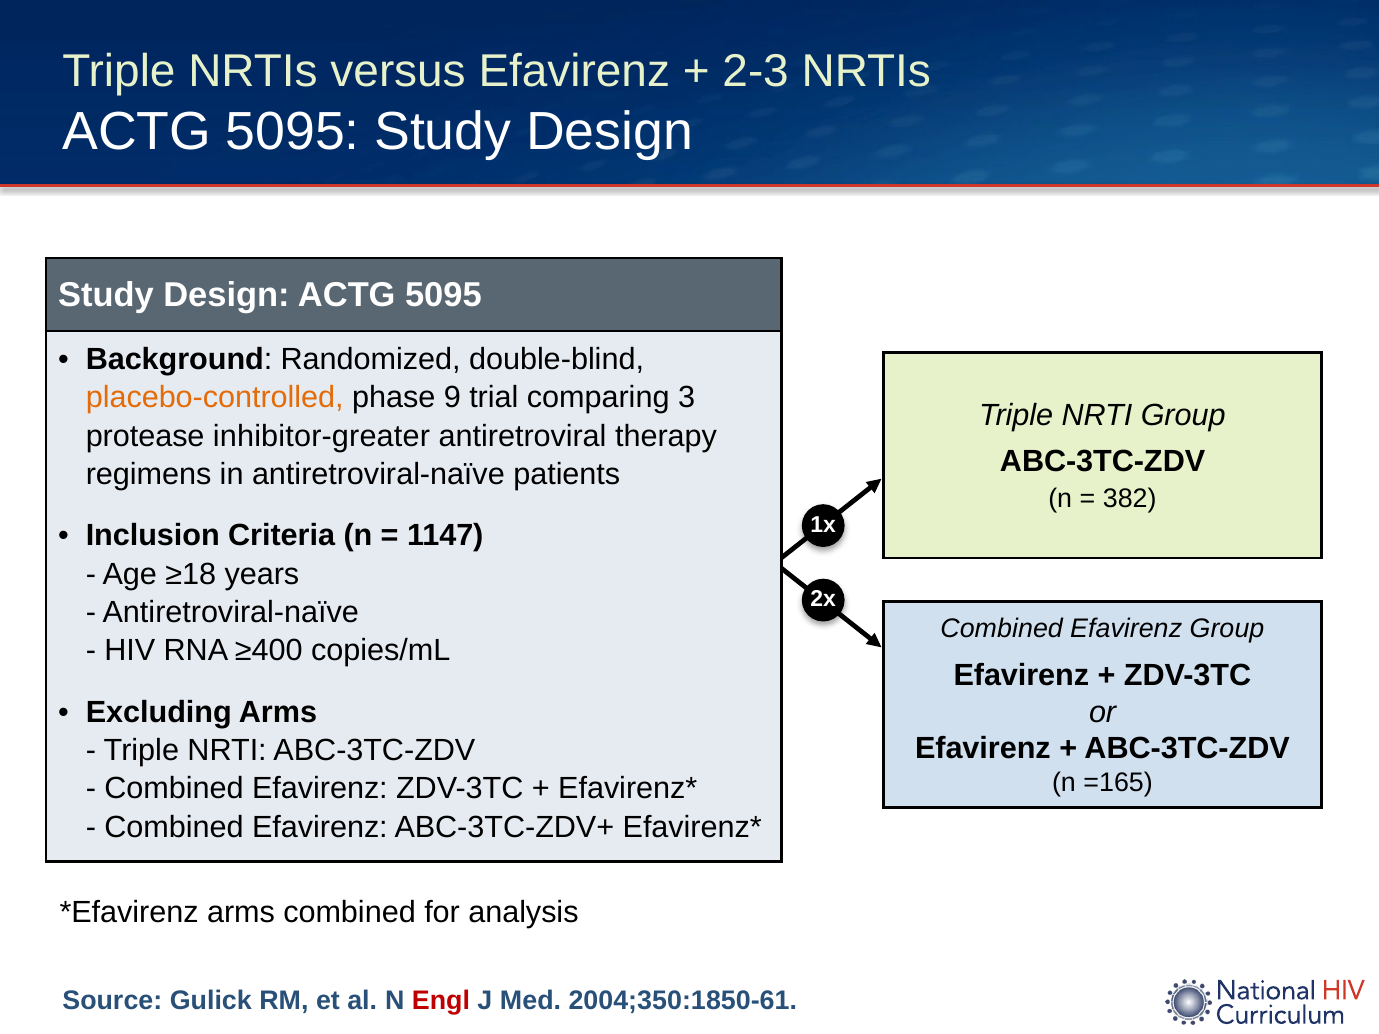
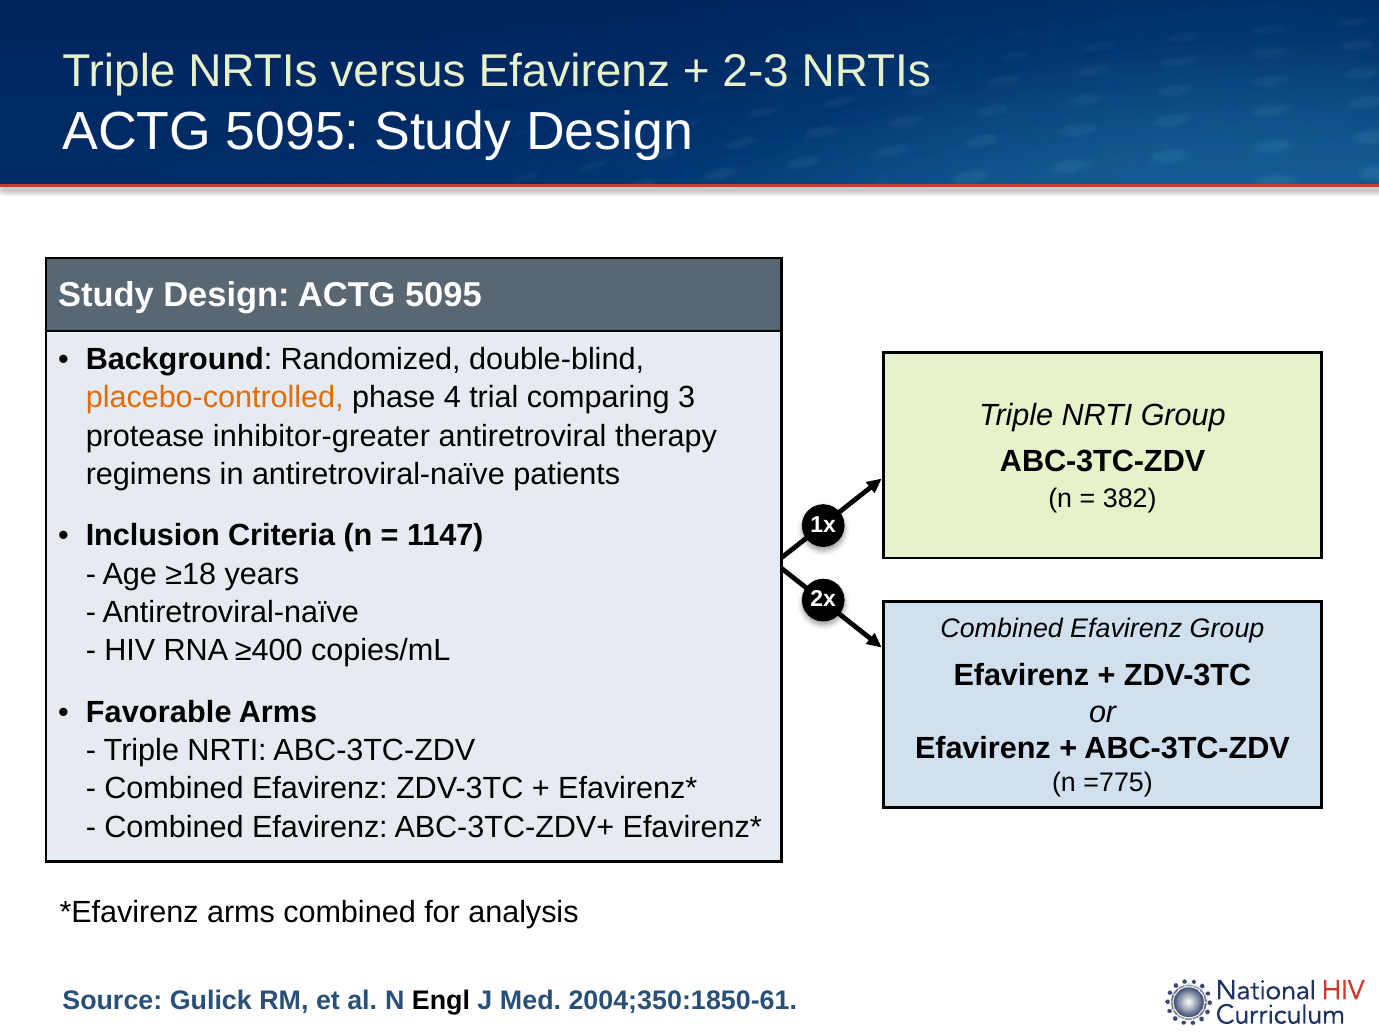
9: 9 -> 4
Excluding: Excluding -> Favorable
=165: =165 -> =775
Engl colour: red -> black
